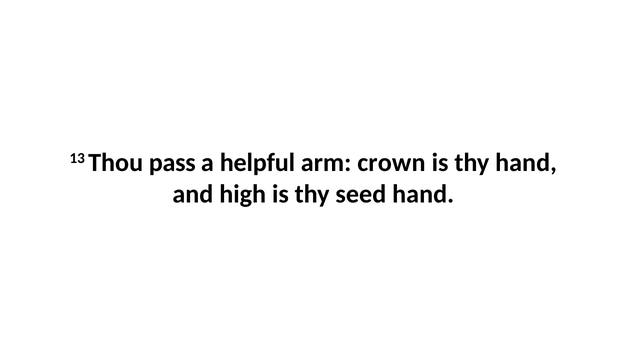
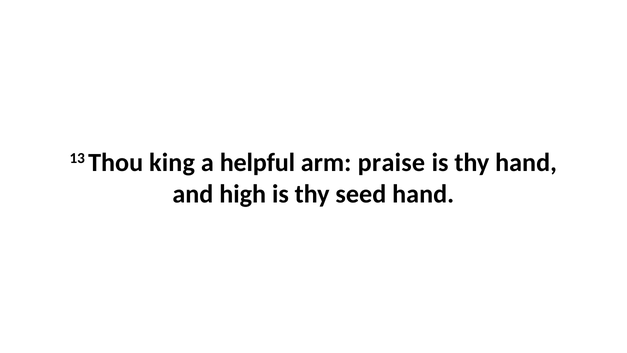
pass: pass -> king
crown: crown -> praise
